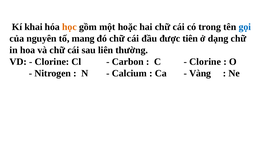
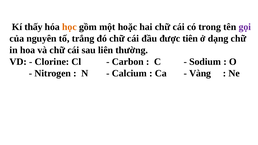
khai: khai -> thấy
gọi colour: blue -> purple
mang: mang -> trắng
Clorine at (205, 62): Clorine -> Sodium
